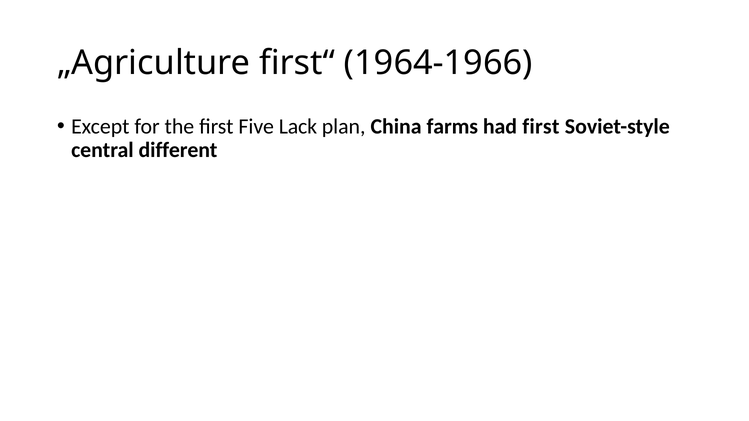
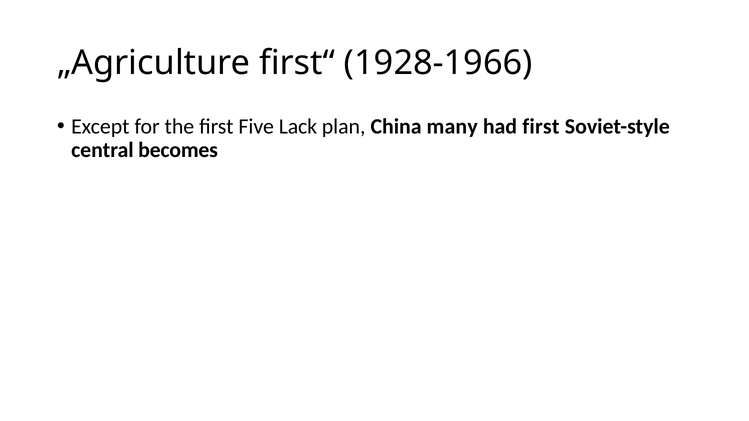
1964-1966: 1964-1966 -> 1928-1966
farms: farms -> many
different: different -> becomes
